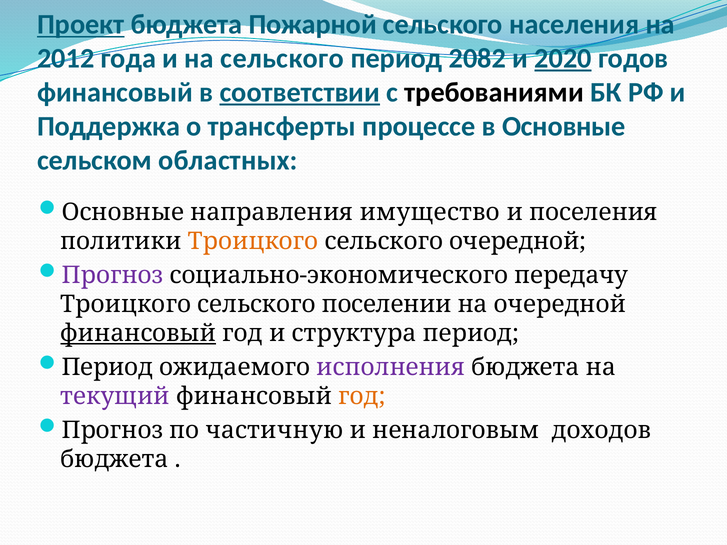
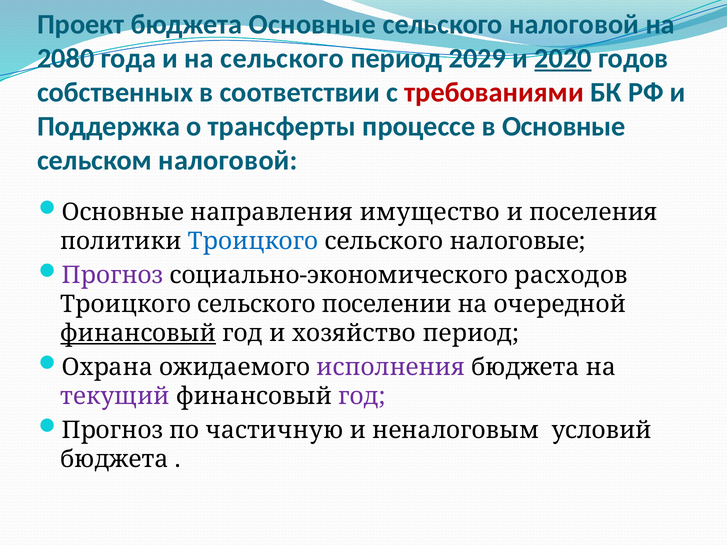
Проект underline: present -> none
бюджета Пожарной: Пожарной -> Основные
сельского населения: населения -> налоговой
2012: 2012 -> 2080
2082: 2082 -> 2029
финансовый at (115, 92): финансовый -> собственных
соответствии underline: present -> none
требованиями colour: black -> red
сельском областных: областных -> налоговой
Троицкого at (253, 241) colour: orange -> blue
сельского очередной: очередной -> налоговые
передачу: передачу -> расходов
структура: структура -> хозяйство
Период at (107, 367): Период -> Охрана
год at (362, 396) colour: orange -> purple
доходов: доходов -> условий
